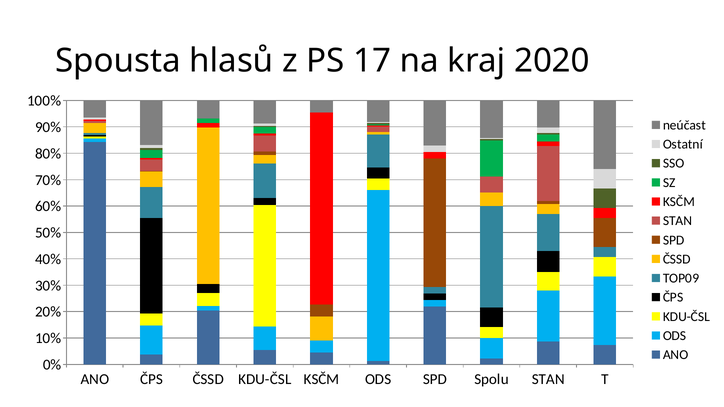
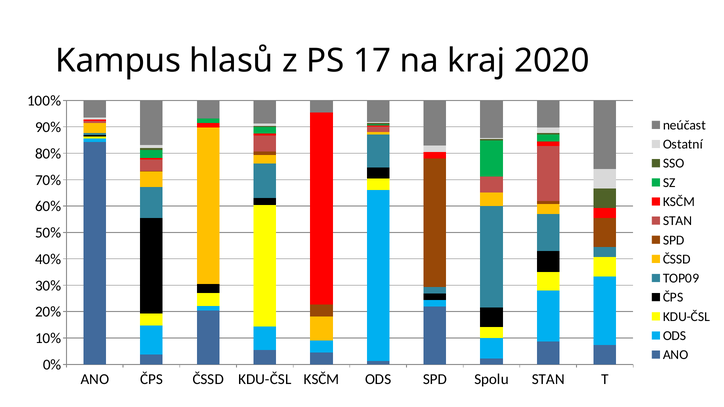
Spousta: Spousta -> Kampus
